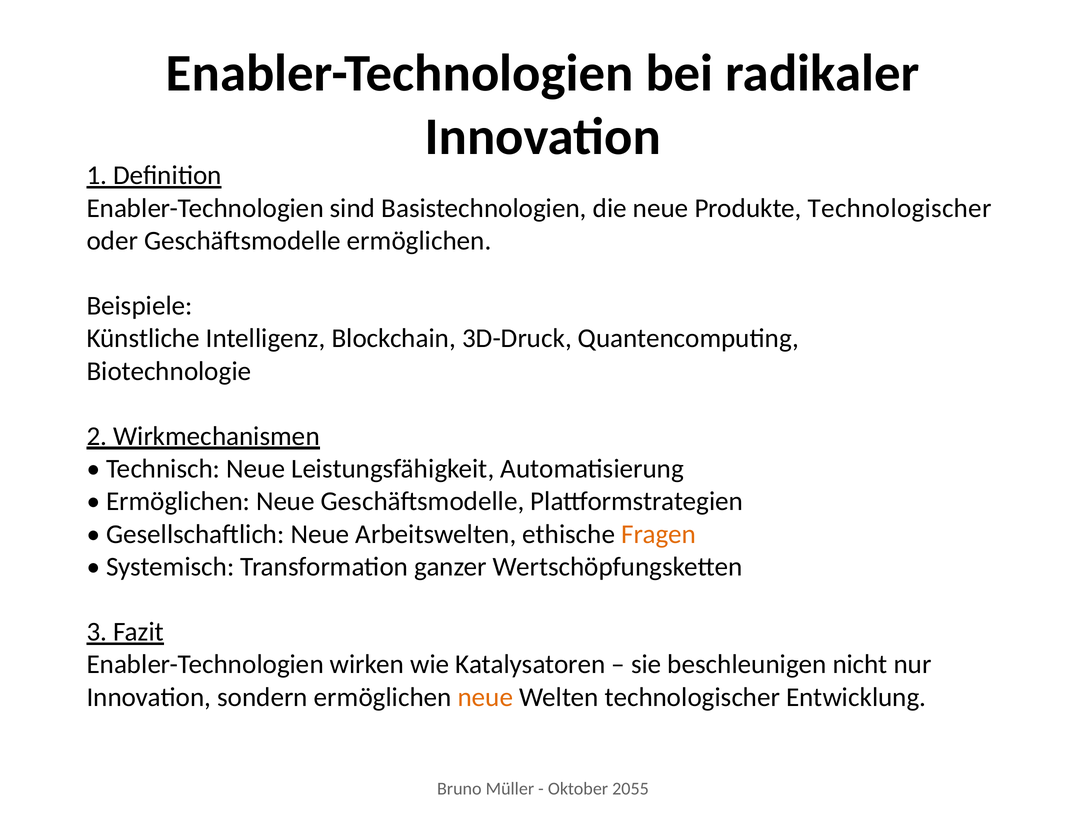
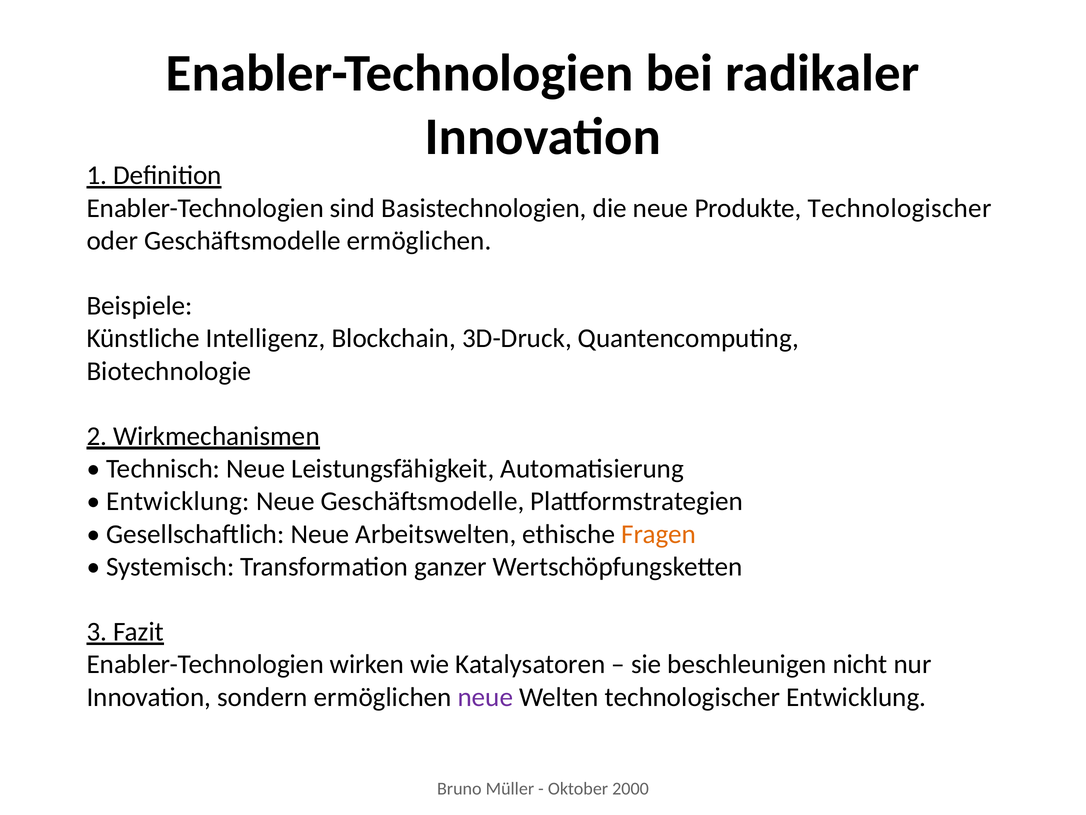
Ermöglichen at (178, 501): Ermöglichen -> Entwicklung
neue at (485, 697) colour: orange -> purple
2055: 2055 -> 2000
